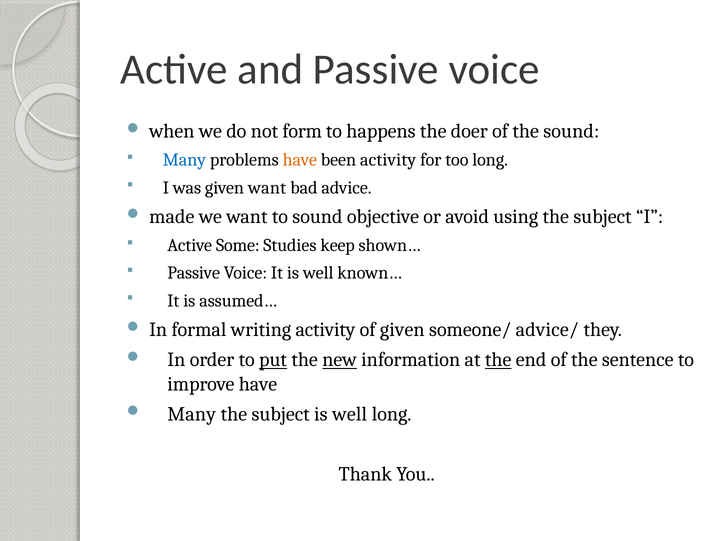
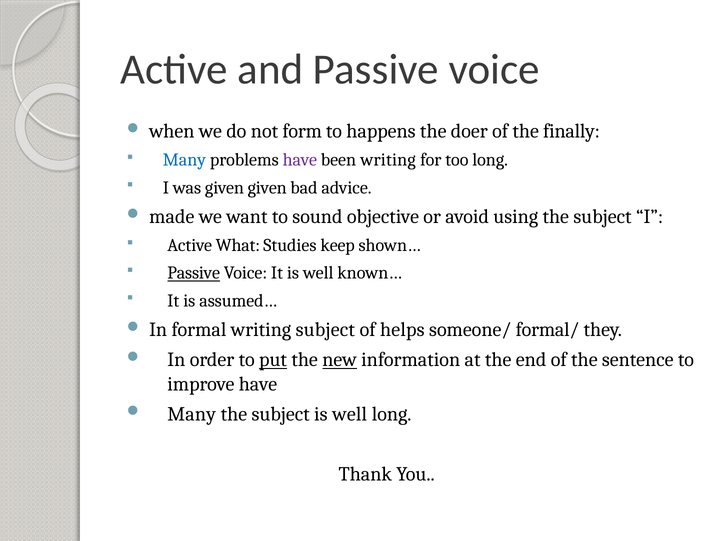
the sound: sound -> finally
have at (300, 160) colour: orange -> purple
been activity: activity -> writing
given want: want -> given
Some: Some -> What
Passive at (194, 273) underline: none -> present
writing activity: activity -> subject
of given: given -> helps
advice/: advice/ -> formal/
the at (498, 360) underline: present -> none
